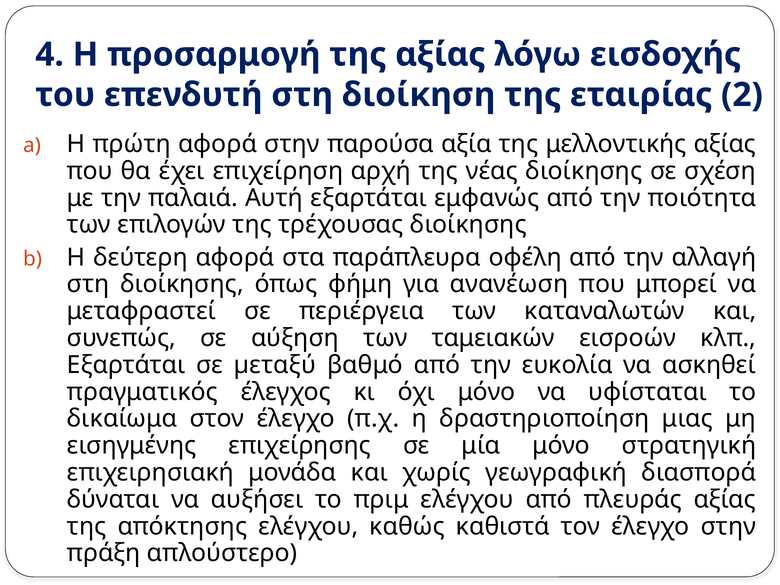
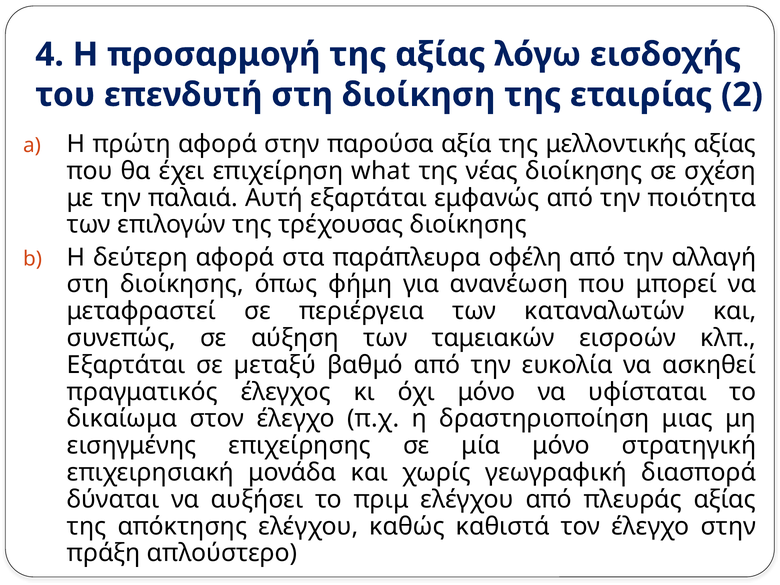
αρχή: αρχή -> what
